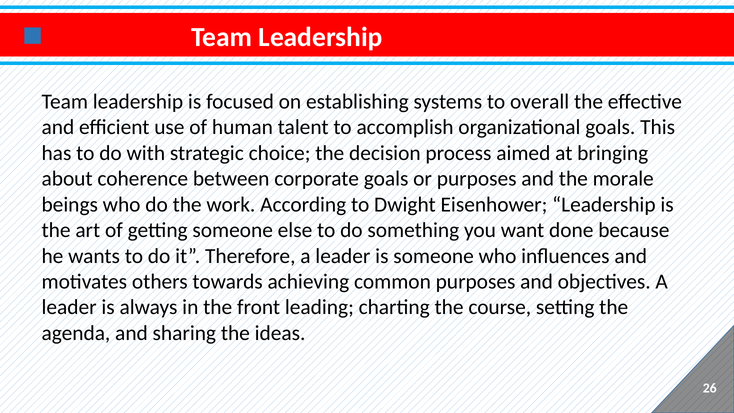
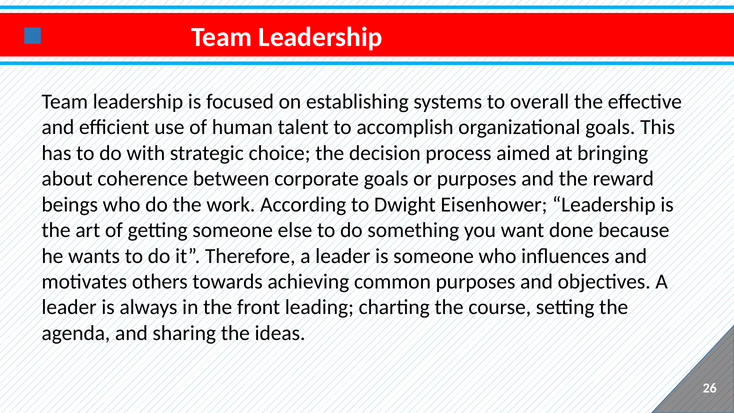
morale: morale -> reward
